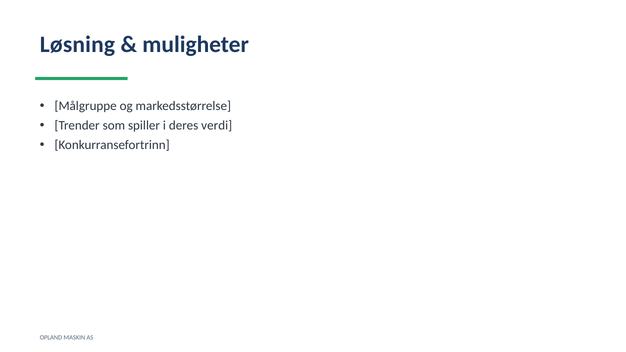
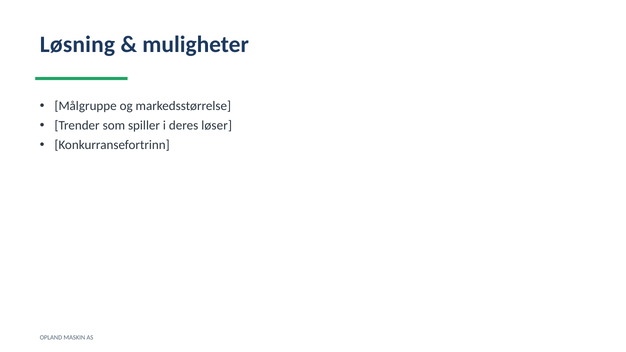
verdi: verdi -> løser
